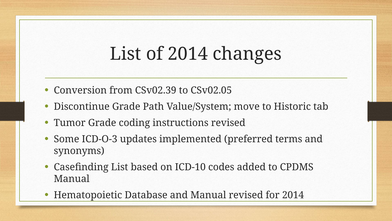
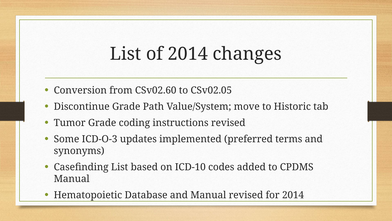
CSv02.39: CSv02.39 -> CSv02.60
